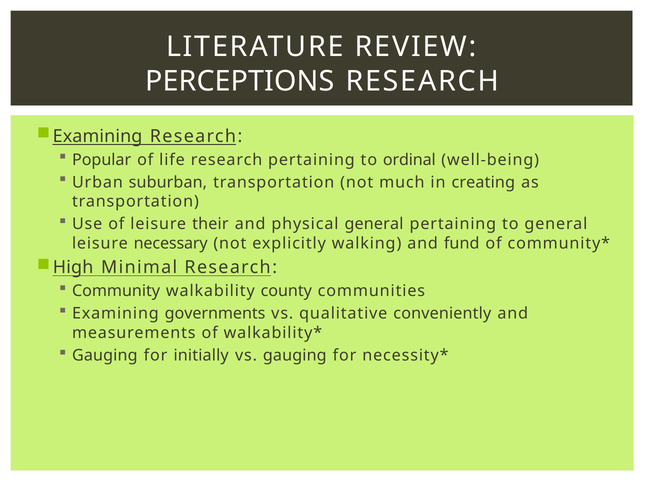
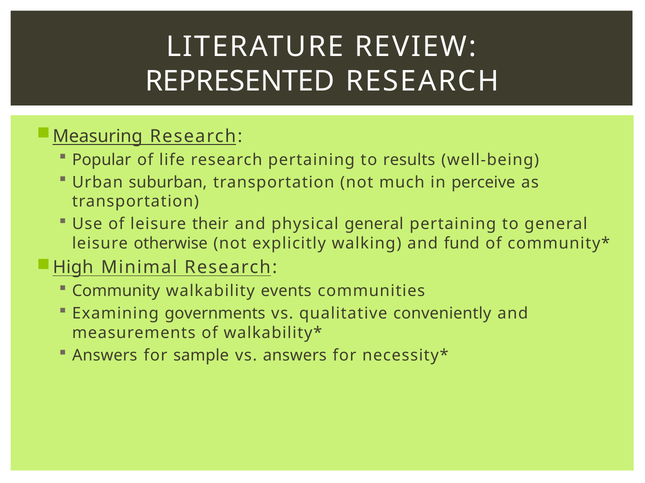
PERCEPTIONS: PERCEPTIONS -> REPRESENTED
Examining at (98, 136): Examining -> Measuring
ordinal: ordinal -> results
creating: creating -> perceive
necessary: necessary -> otherwise
county: county -> events
Gauging at (105, 356): Gauging -> Answers
initially: initially -> sample
vs gauging: gauging -> answers
